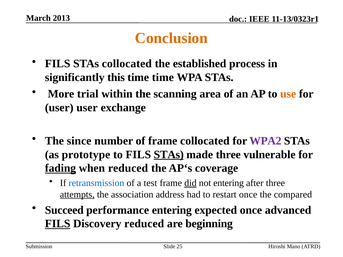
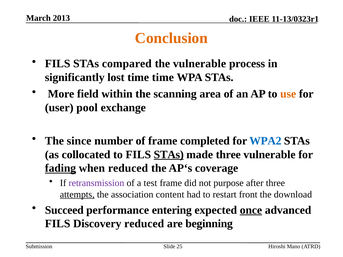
STAs collocated: collocated -> compared
the established: established -> vulnerable
this: this -> lost
trial: trial -> field
user user: user -> pool
frame collocated: collocated -> completed
WPA2 colour: purple -> blue
prototype: prototype -> collocated
retransmission colour: blue -> purple
did underline: present -> none
not entering: entering -> purpose
address: address -> content
restart once: once -> front
compared: compared -> download
once at (251, 210) underline: none -> present
FILS at (58, 224) underline: present -> none
